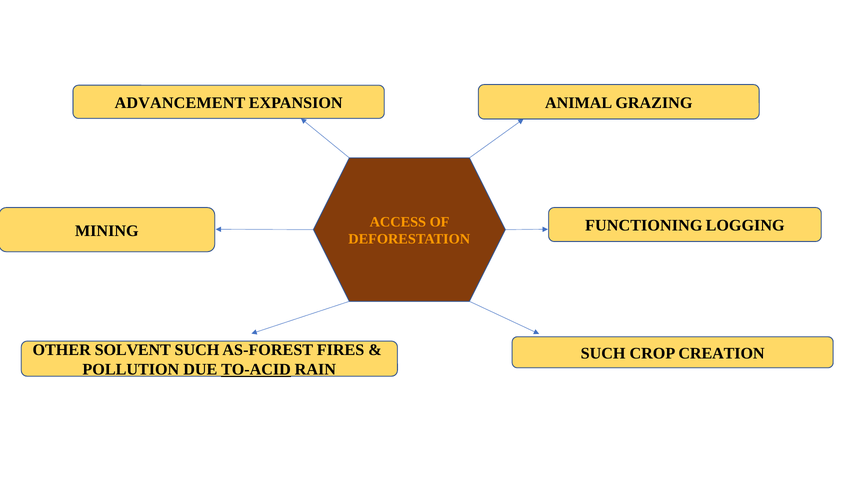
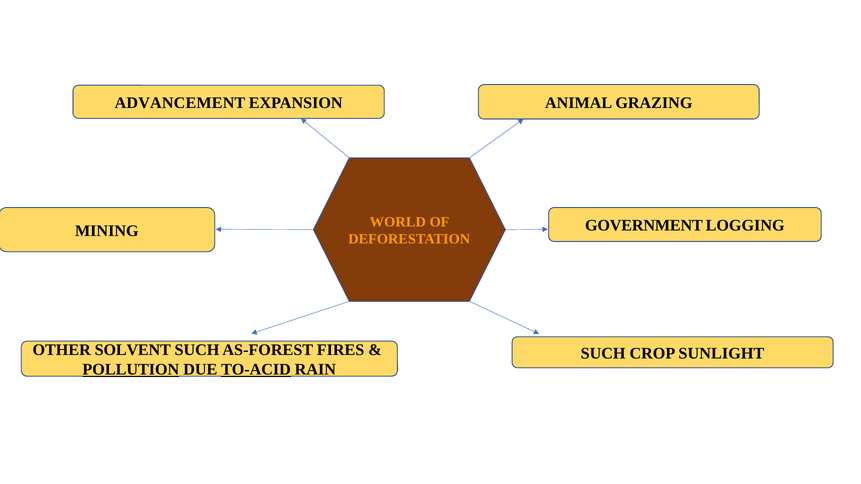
ACCESS: ACCESS -> WORLD
FUNCTIONING: FUNCTIONING -> GOVERNMENT
CREATION: CREATION -> SUNLIGHT
POLLUTION underline: none -> present
